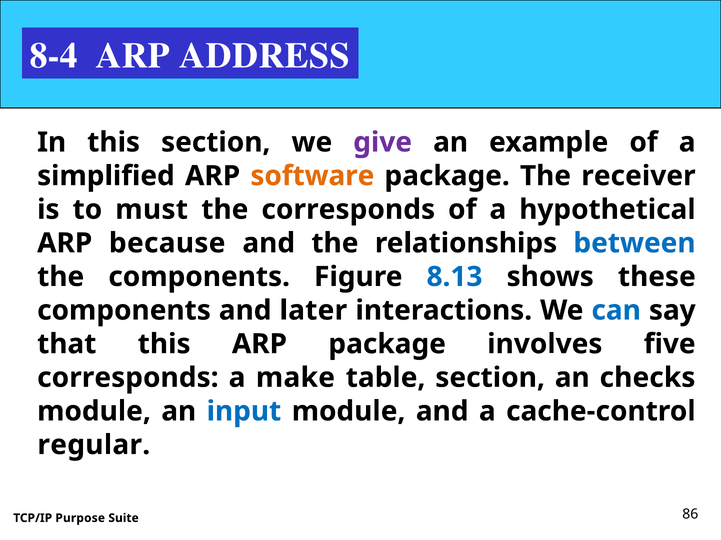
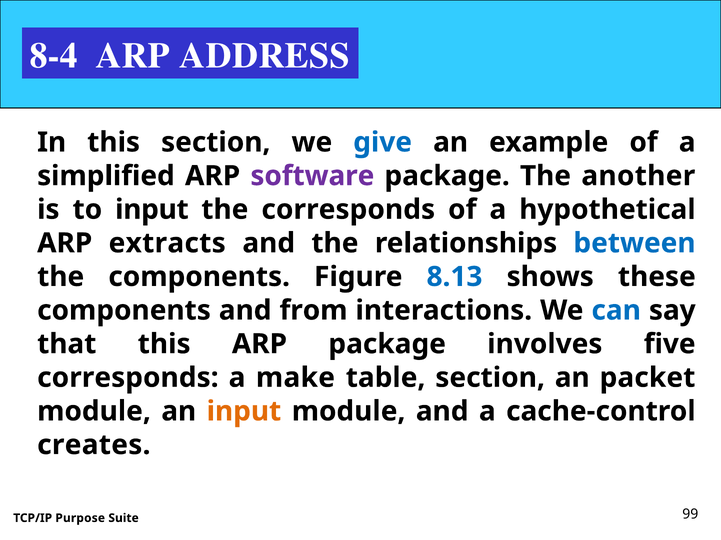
give colour: purple -> blue
software colour: orange -> purple
receiver: receiver -> another
to must: must -> input
because: because -> extracts
later: later -> from
checks: checks -> packet
input at (244, 412) colour: blue -> orange
regular: regular -> creates
86: 86 -> 99
